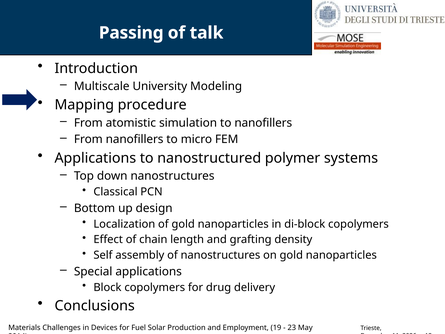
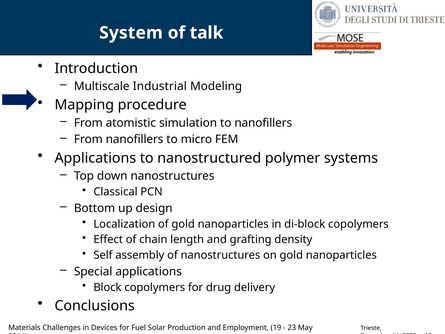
Passing: Passing -> System
University: University -> Industrial
